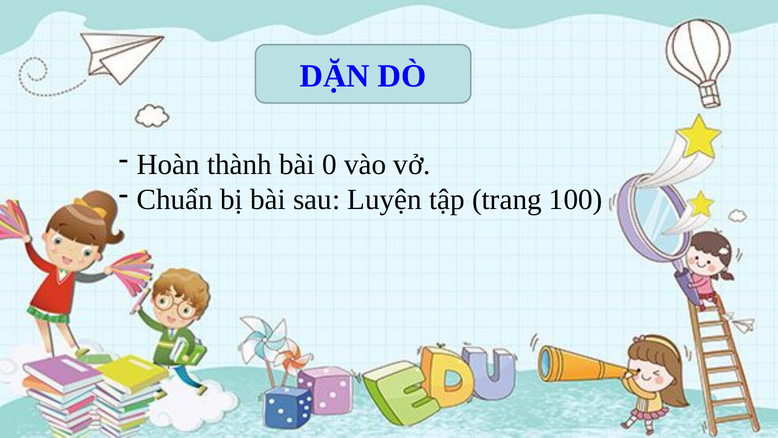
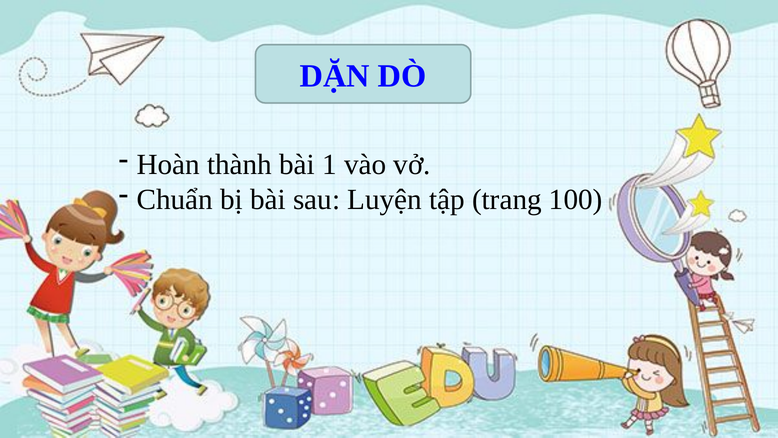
0: 0 -> 1
